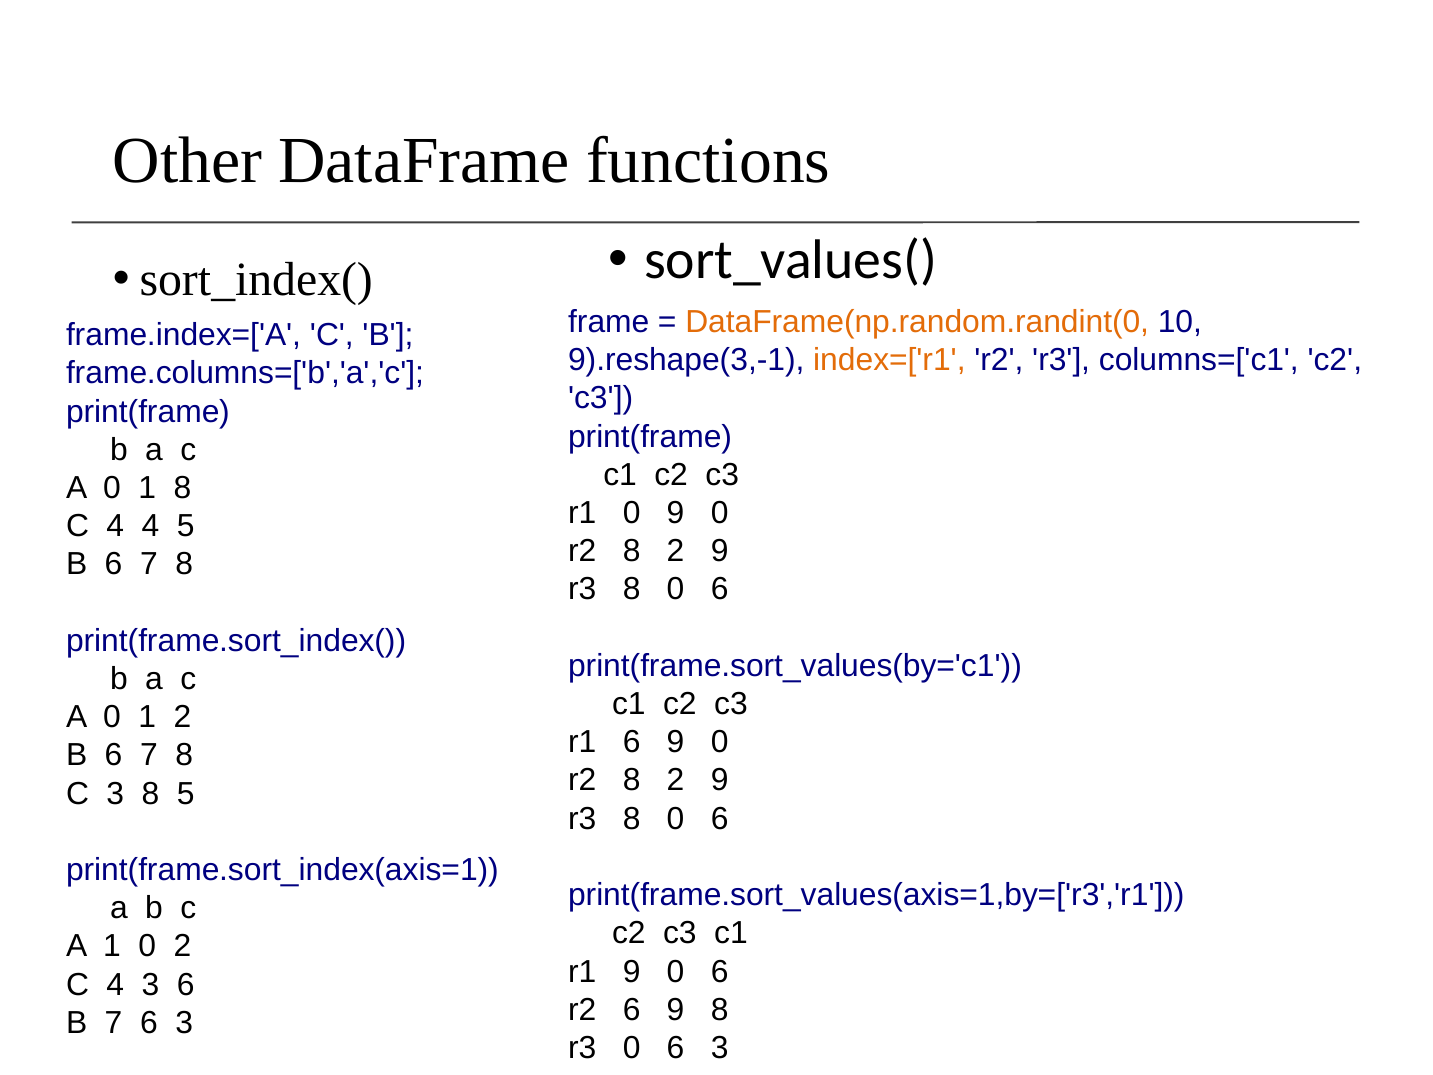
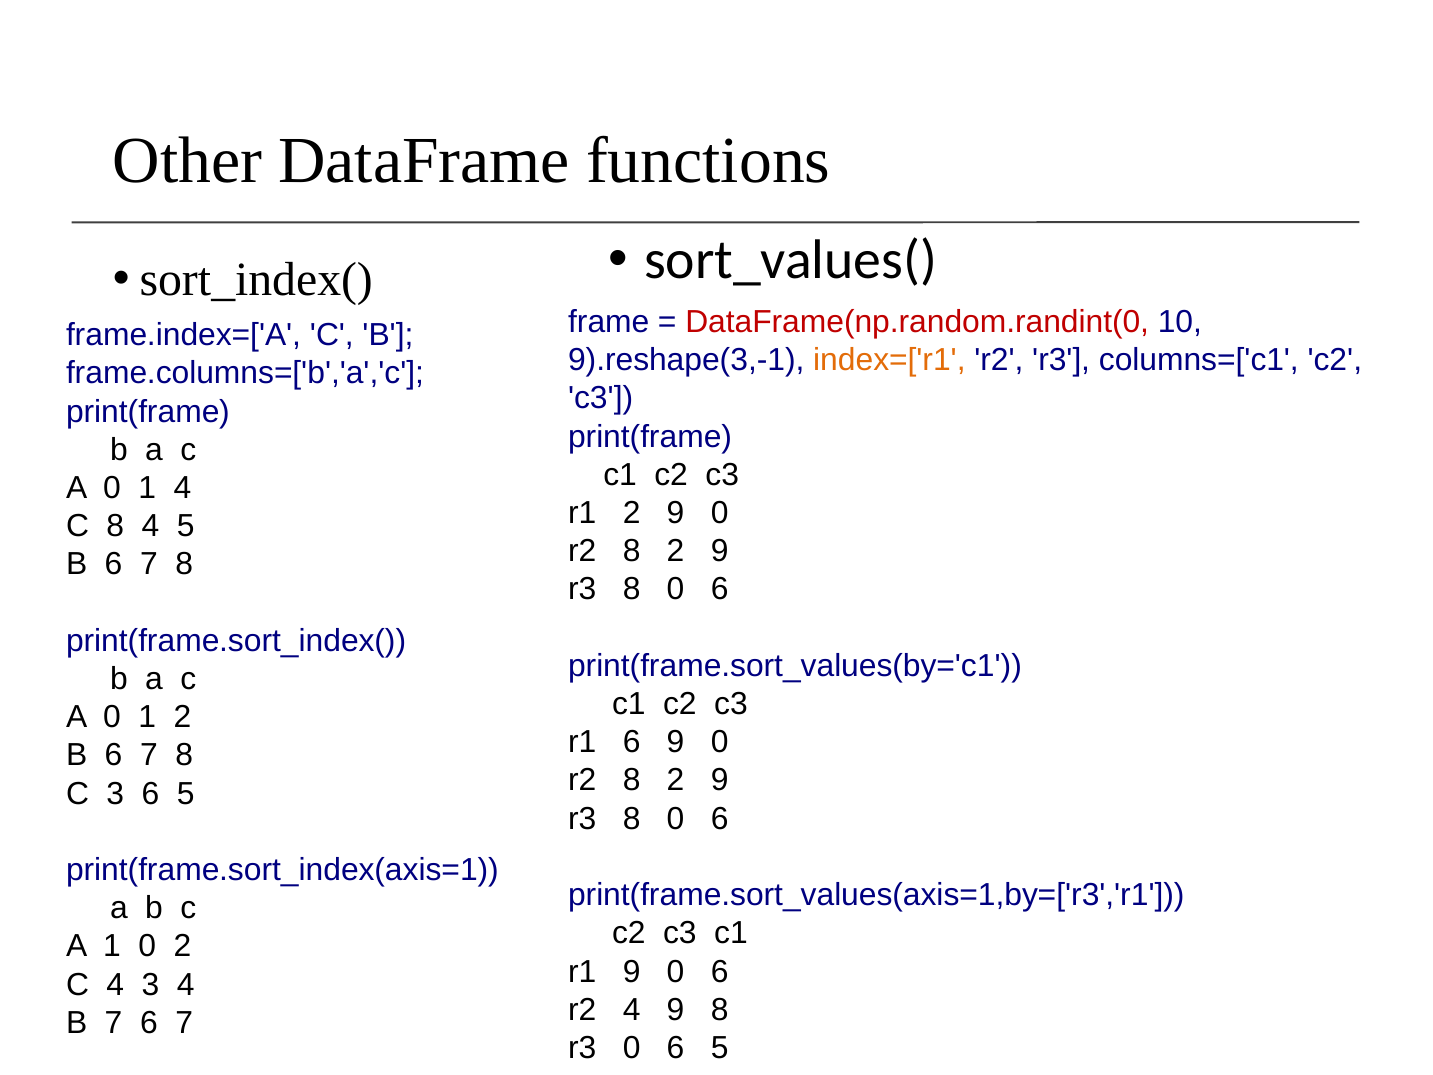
DataFrame(np.random.randint(0 colour: orange -> red
1 8: 8 -> 4
r1 0: 0 -> 2
4 at (115, 526): 4 -> 8
3 8: 8 -> 6
3 6: 6 -> 4
r2 6: 6 -> 4
7 6 3: 3 -> 7
0 6 3: 3 -> 5
